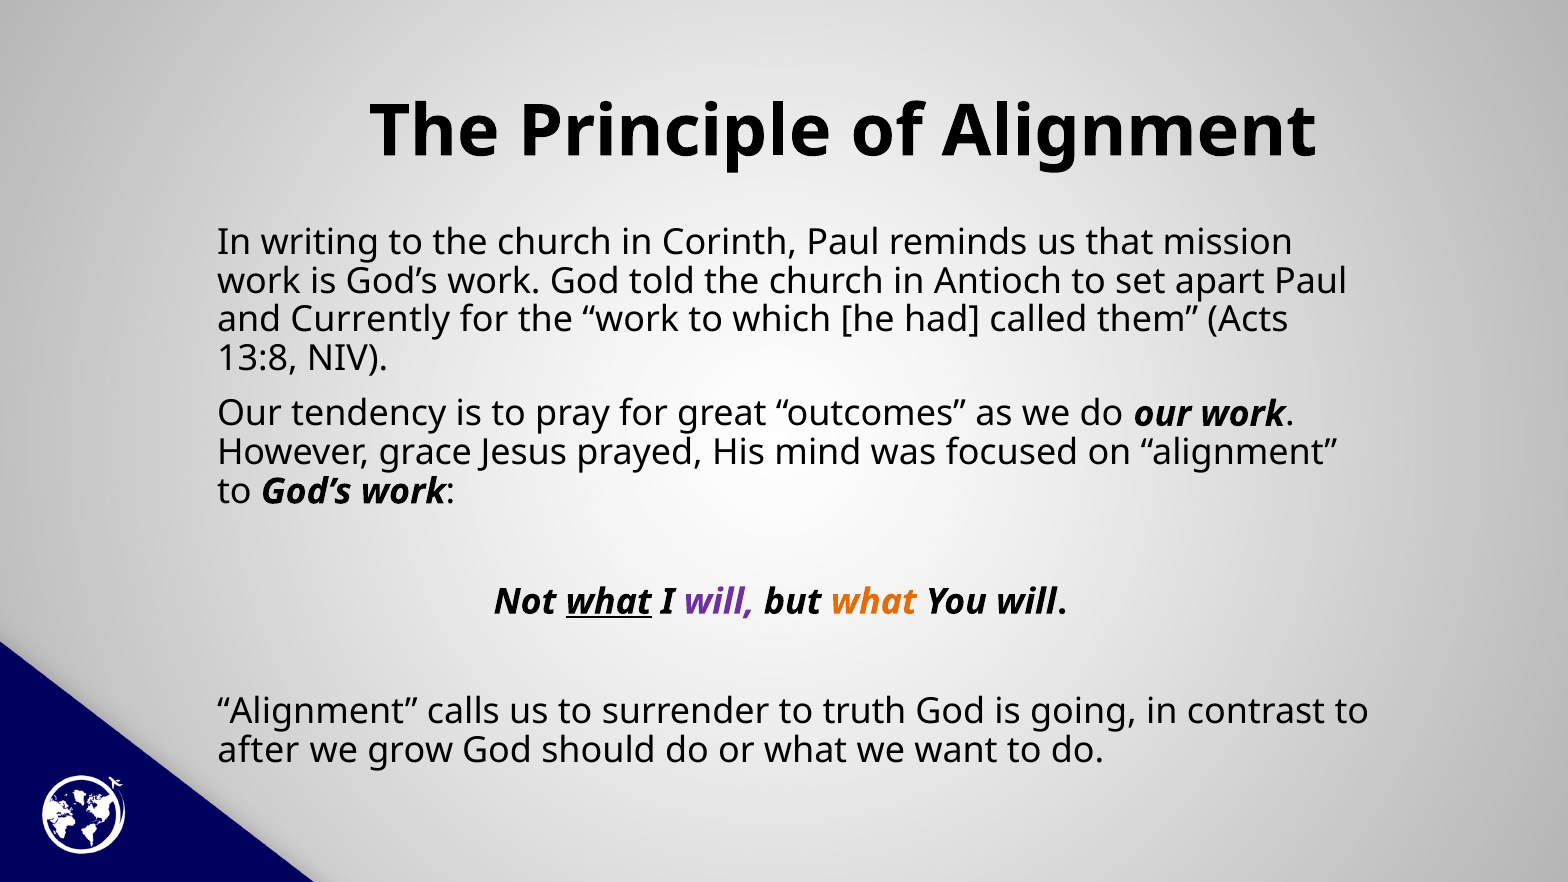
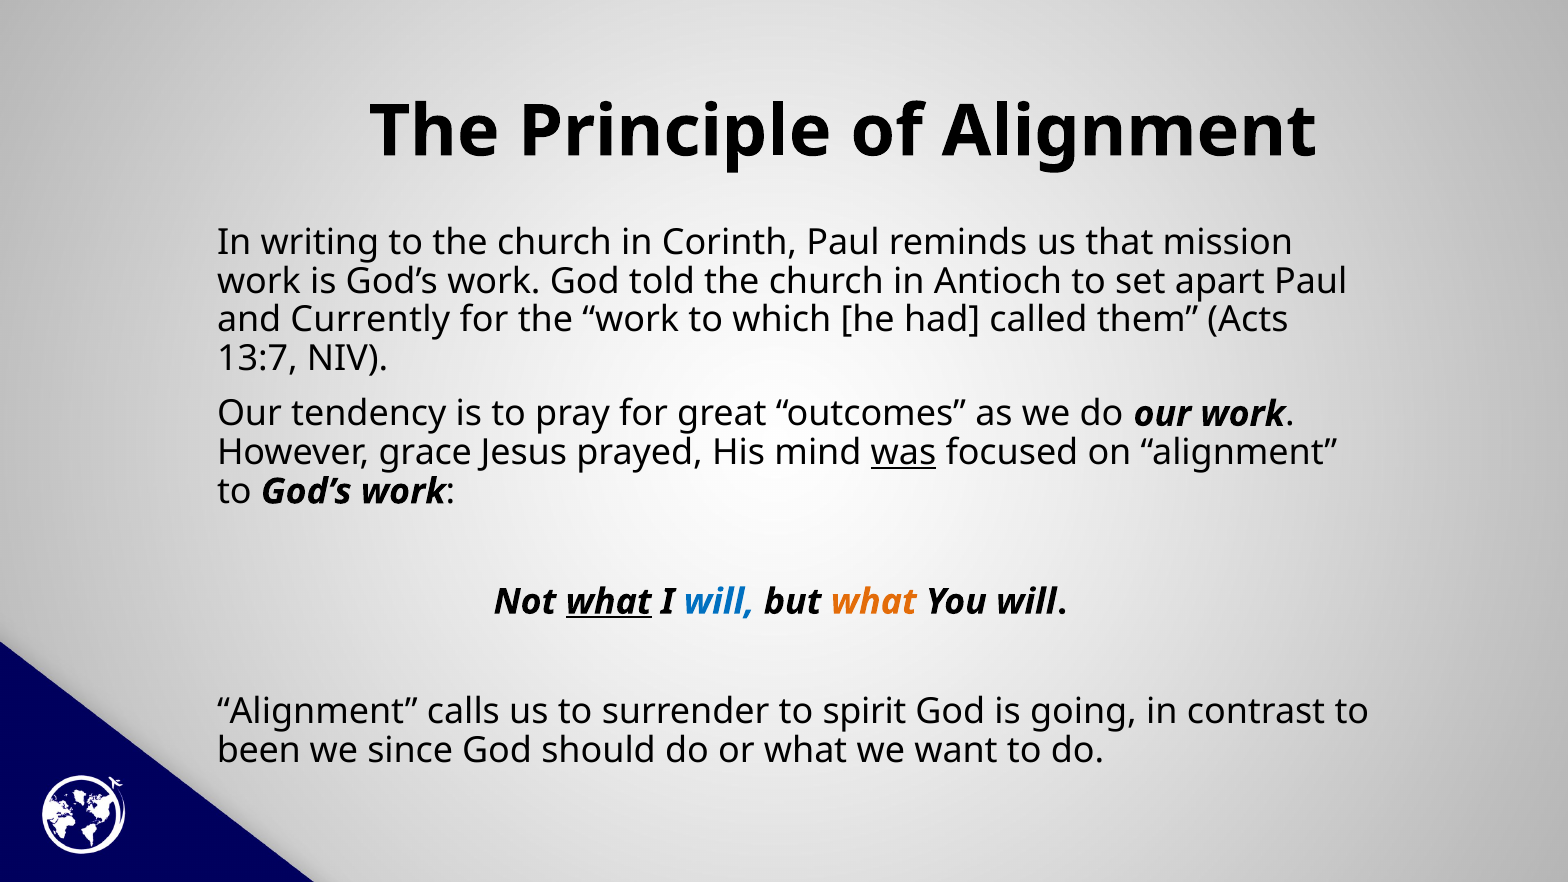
13:8: 13:8 -> 13:7
was underline: none -> present
will at (719, 602) colour: purple -> blue
truth: truth -> spirit
after: after -> been
grow: grow -> since
